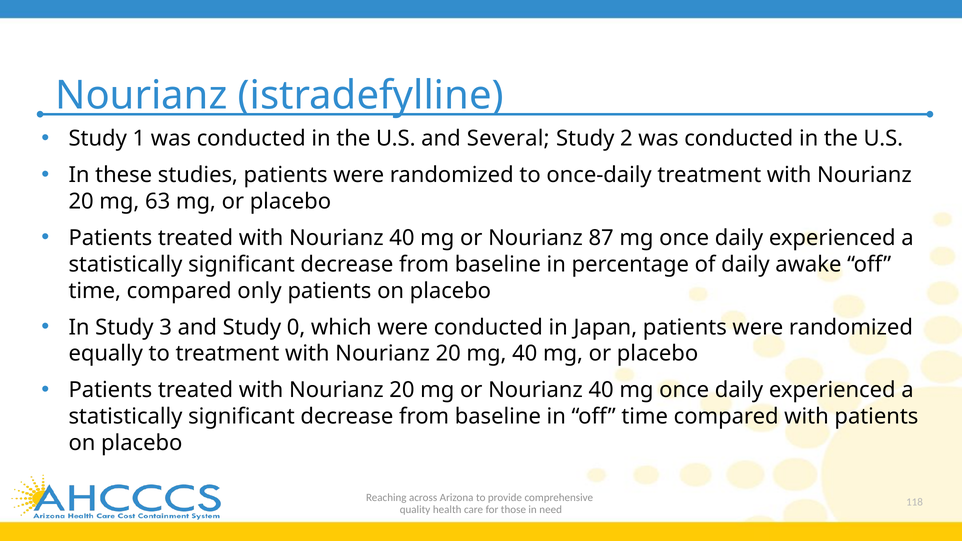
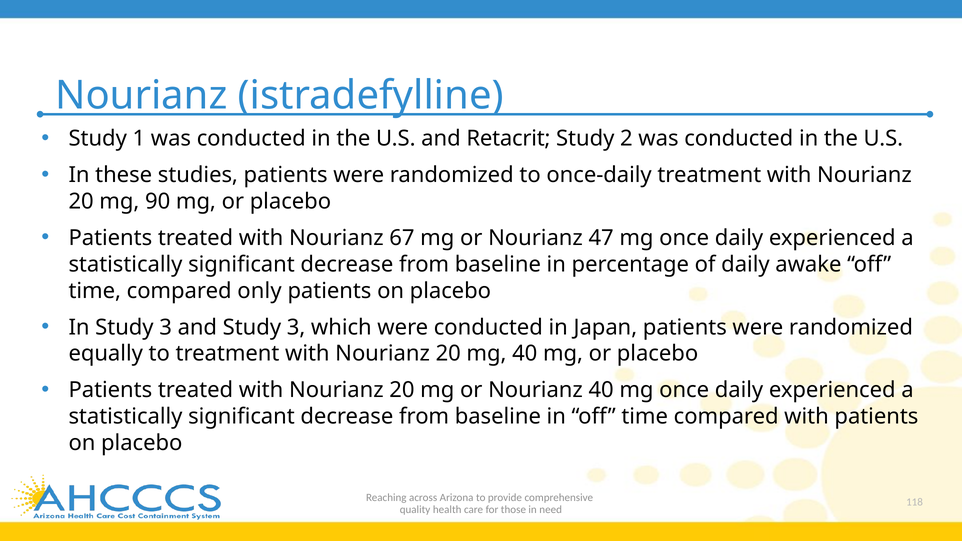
Several: Several -> Retacrit
63: 63 -> 90
with Nourianz 40: 40 -> 67
87: 87 -> 47
and Study 0: 0 -> 3
